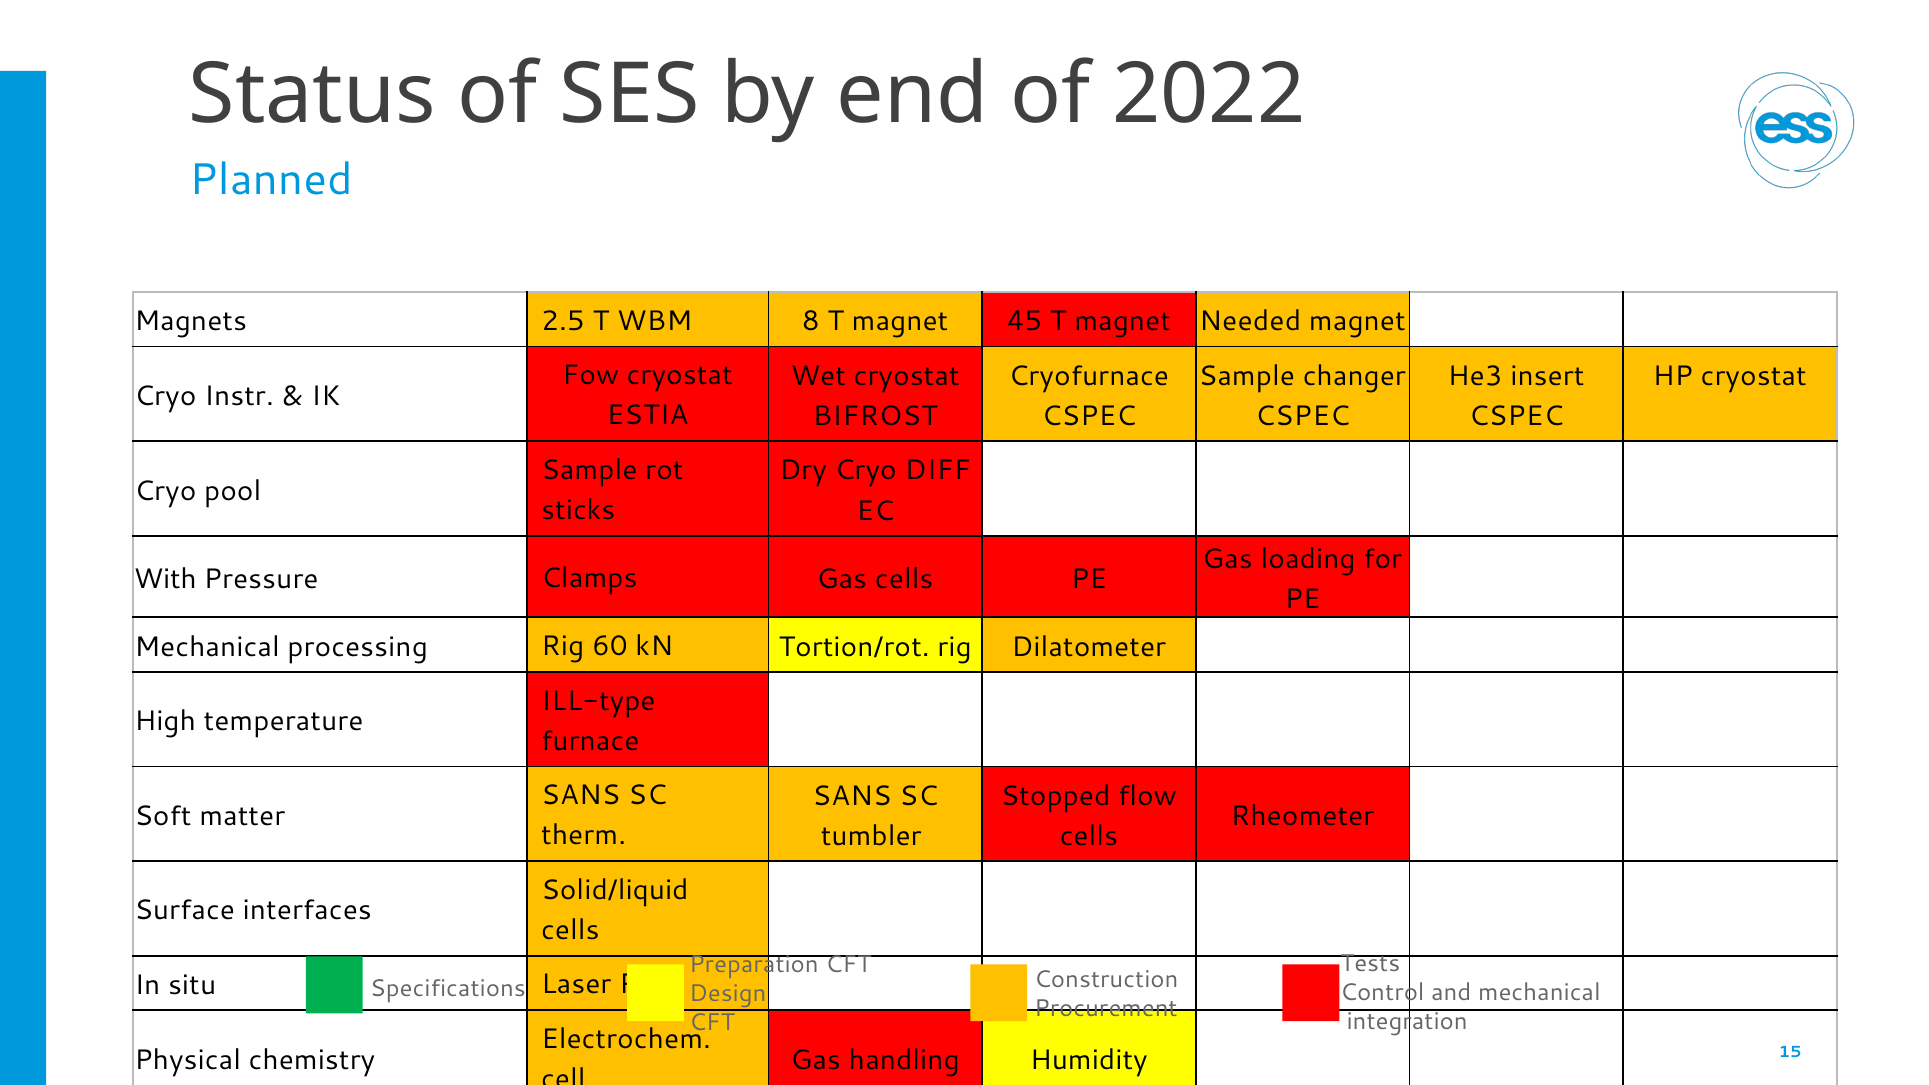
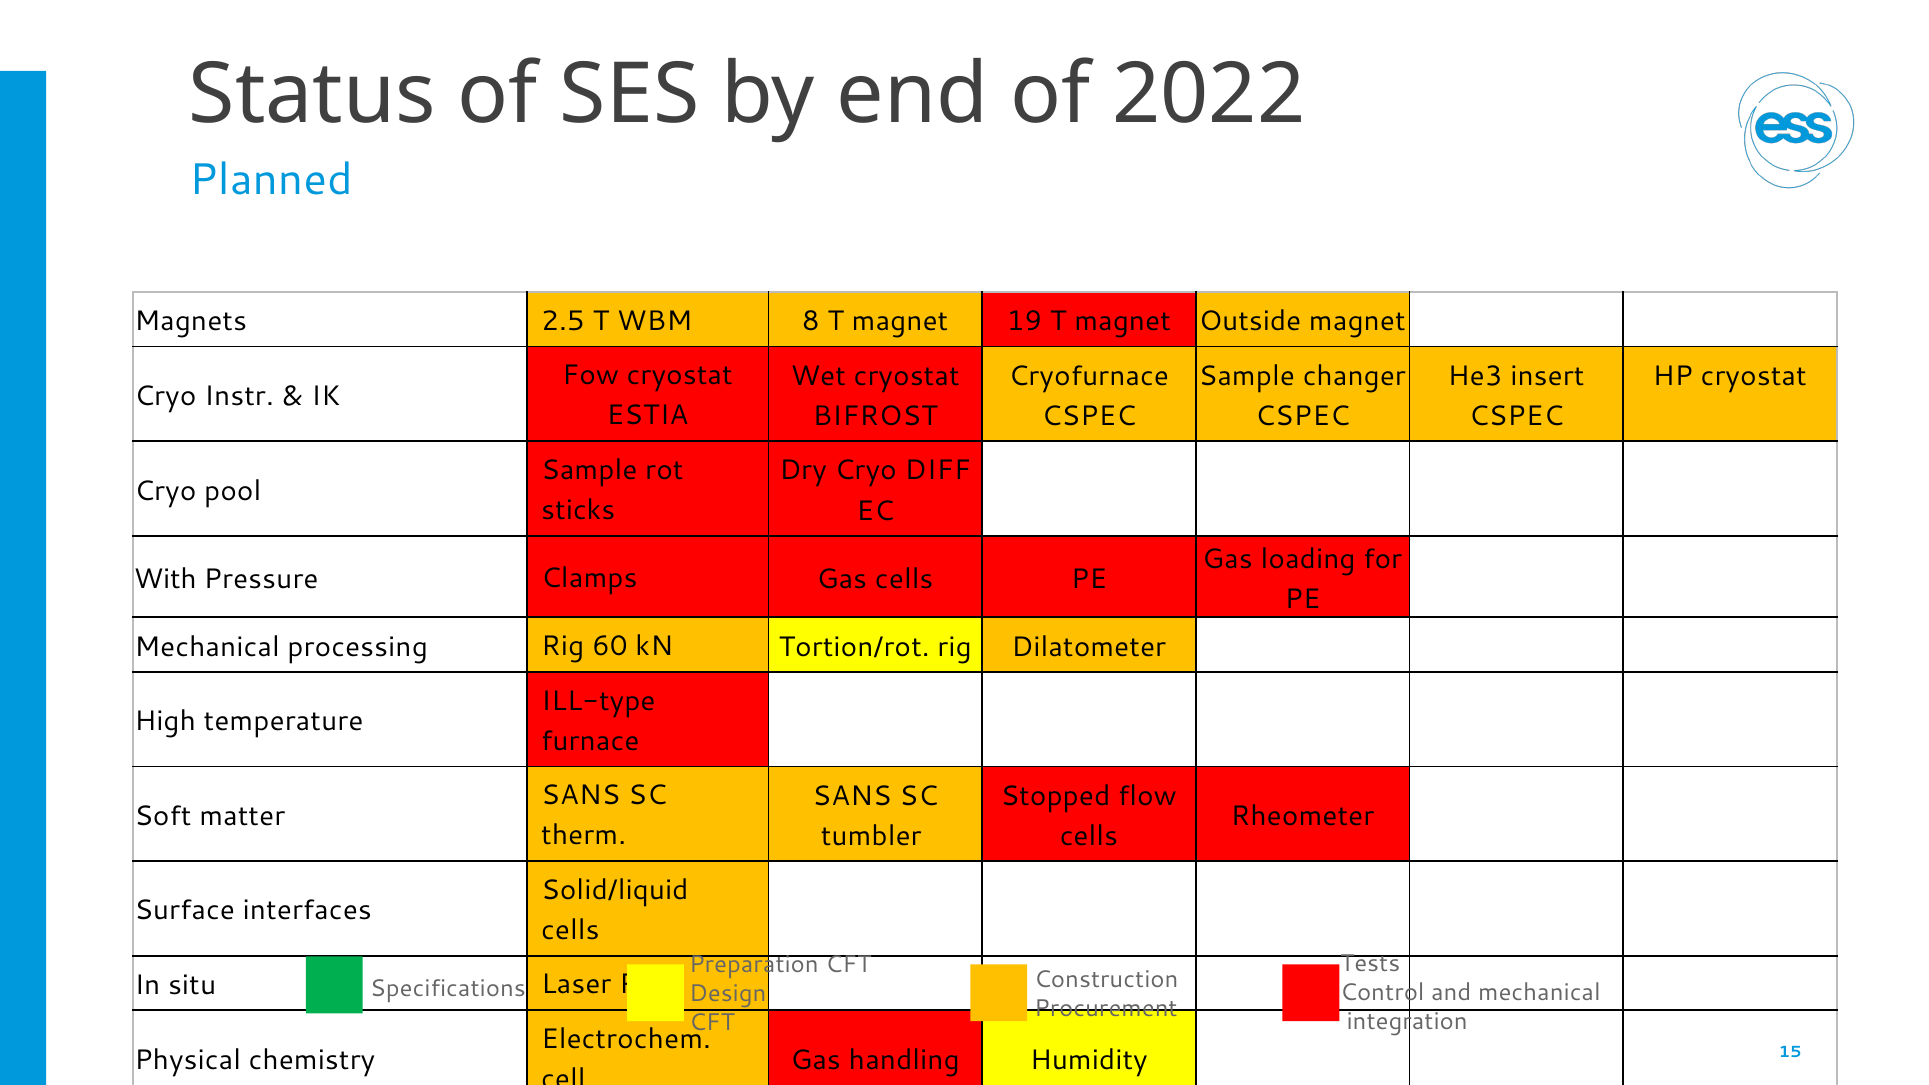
45: 45 -> 19
Needed: Needed -> Outside
